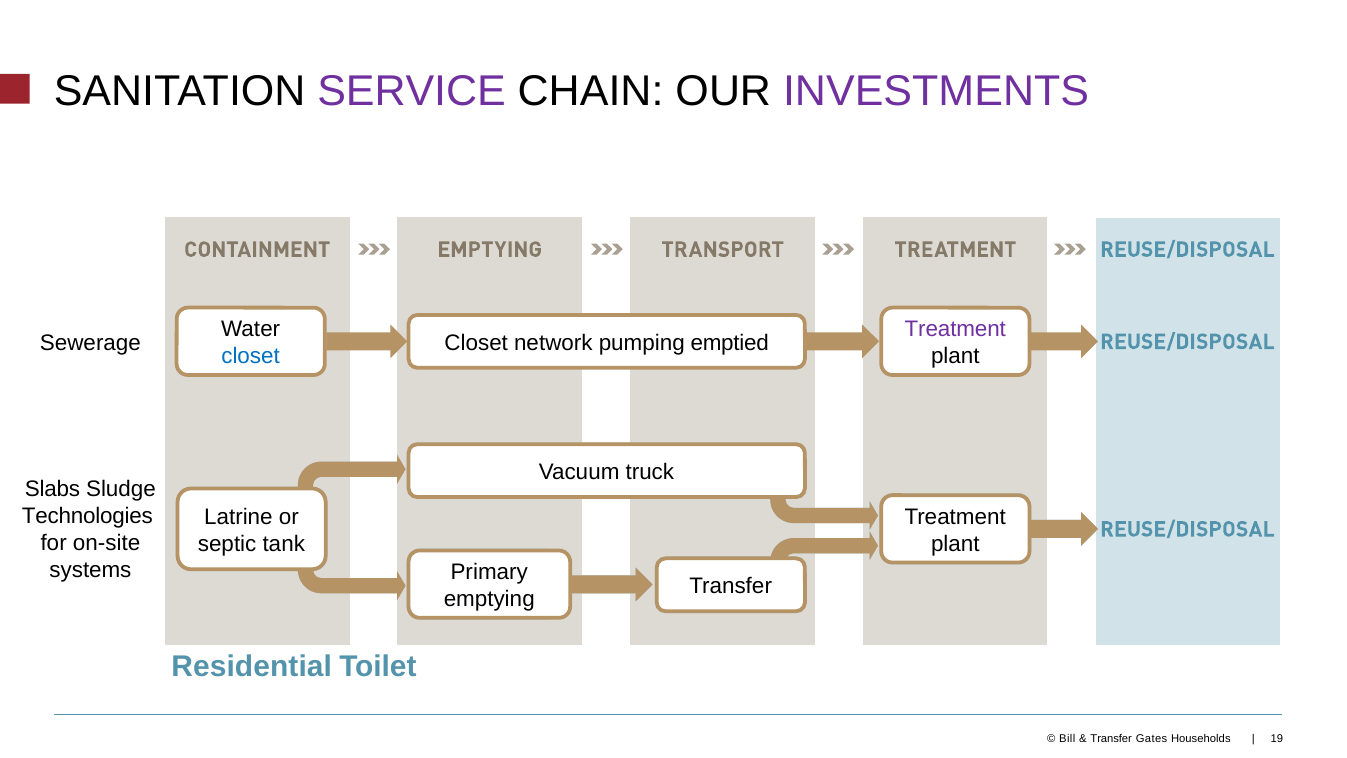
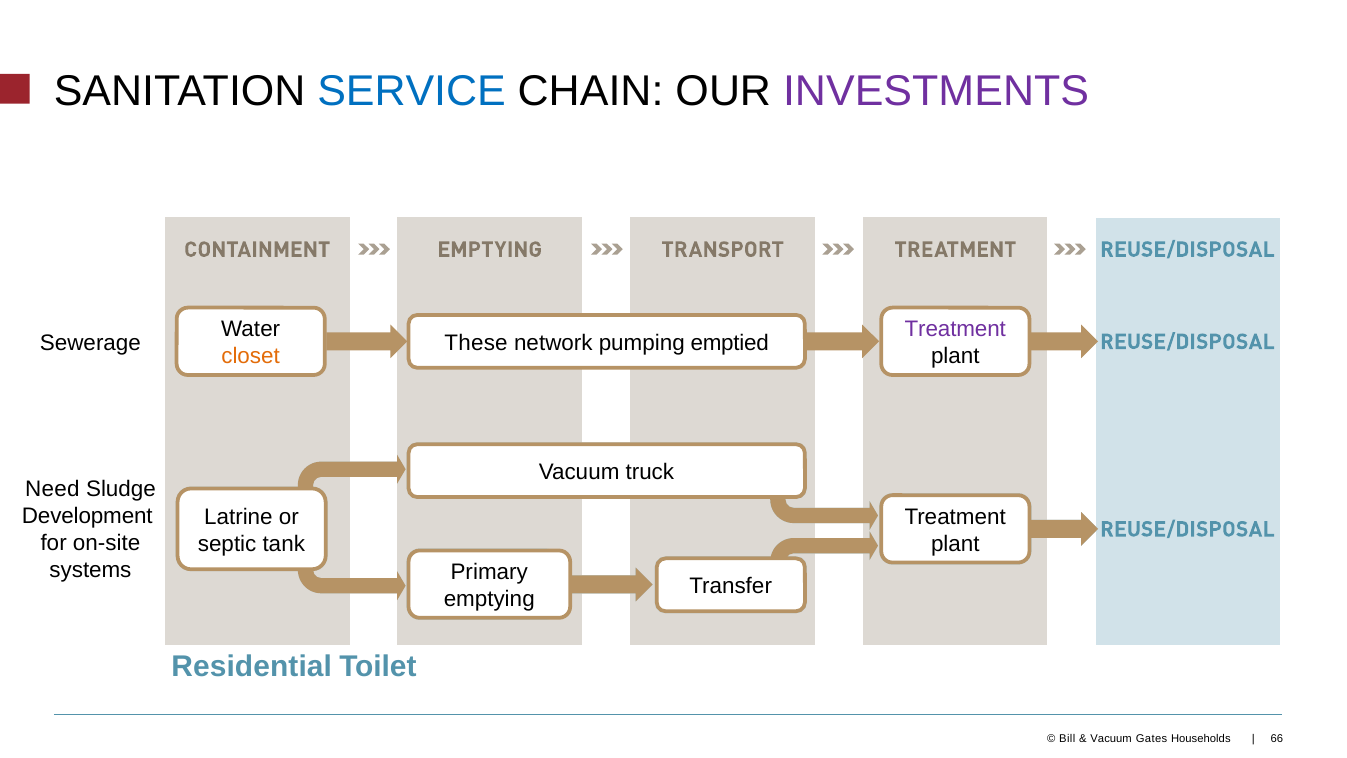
SERVICE colour: purple -> blue
Closet at (476, 343): Closet -> These
closet at (251, 356) colour: blue -> orange
Slabs: Slabs -> Need
Technologies: Technologies -> Development
Transfer at (1111, 738): Transfer -> Vacuum
19: 19 -> 66
